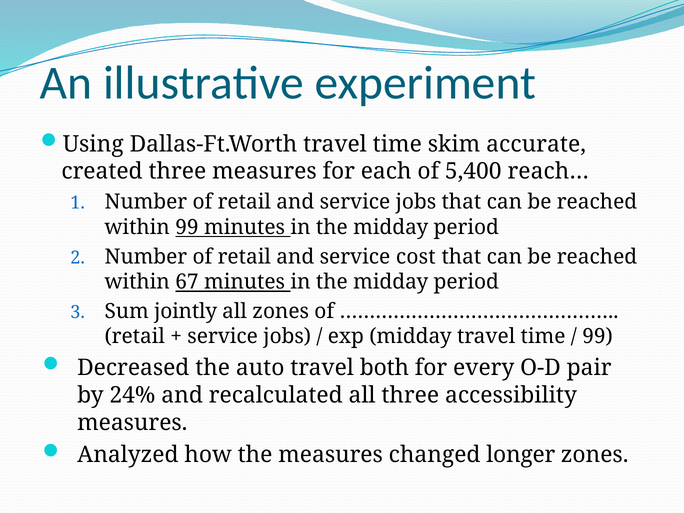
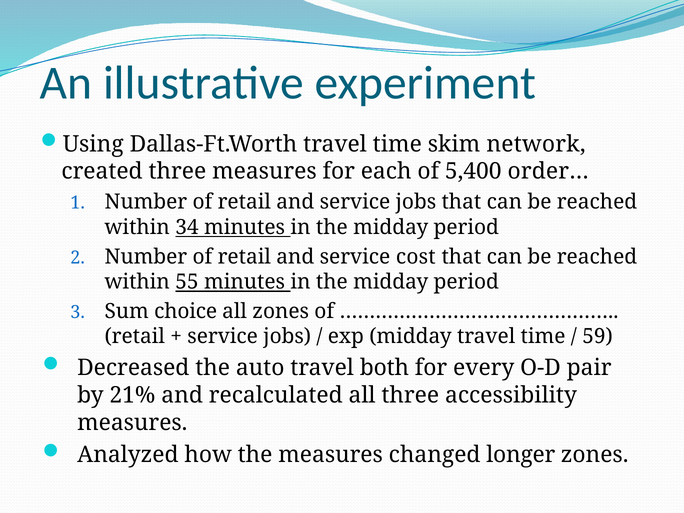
accurate: accurate -> network
reach…: reach… -> order…
within 99: 99 -> 34
67: 67 -> 55
jointly: jointly -> choice
99 at (598, 337): 99 -> 59
24%: 24% -> 21%
